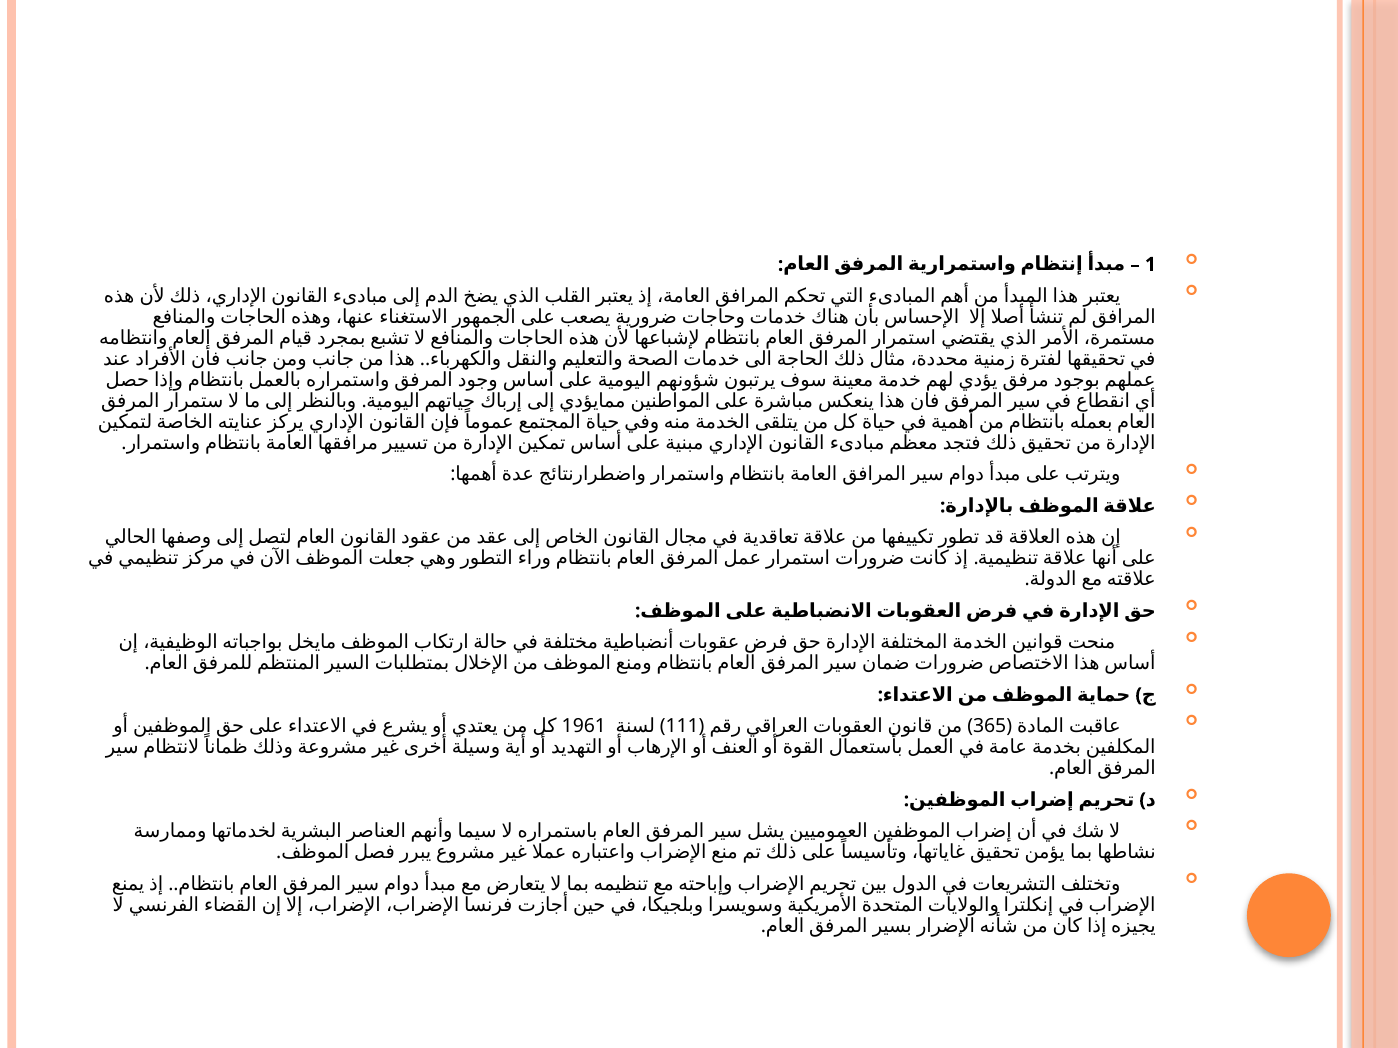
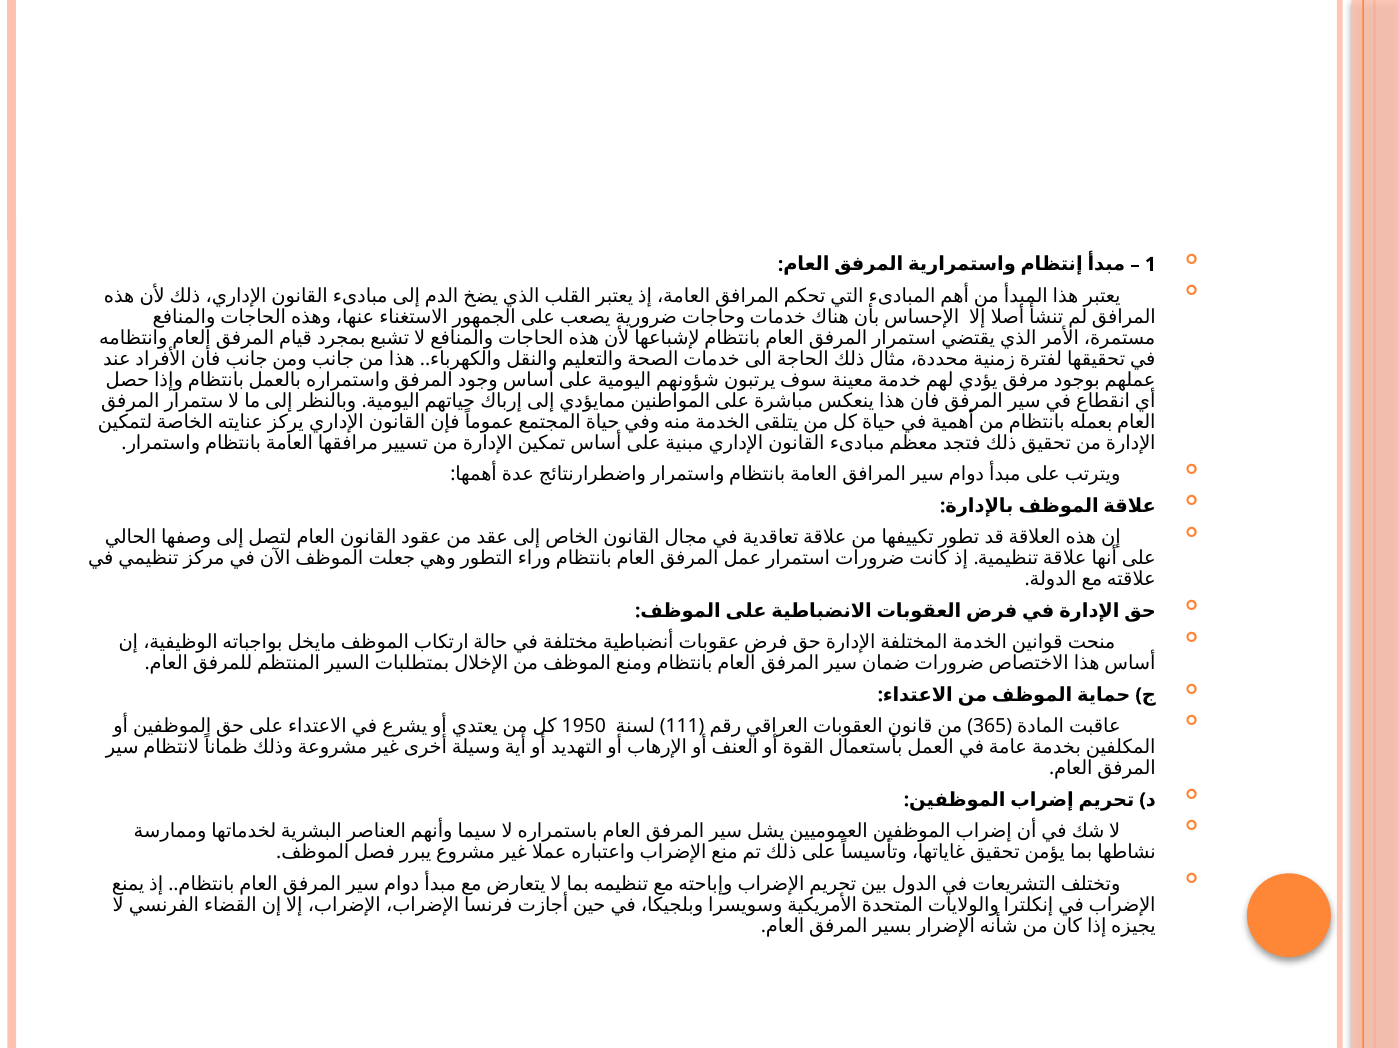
1961: 1961 -> 1950
